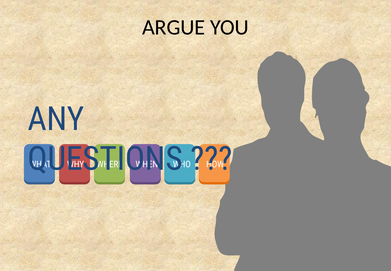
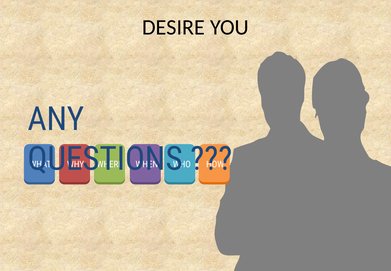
ARGUE: ARGUE -> DESIRE
